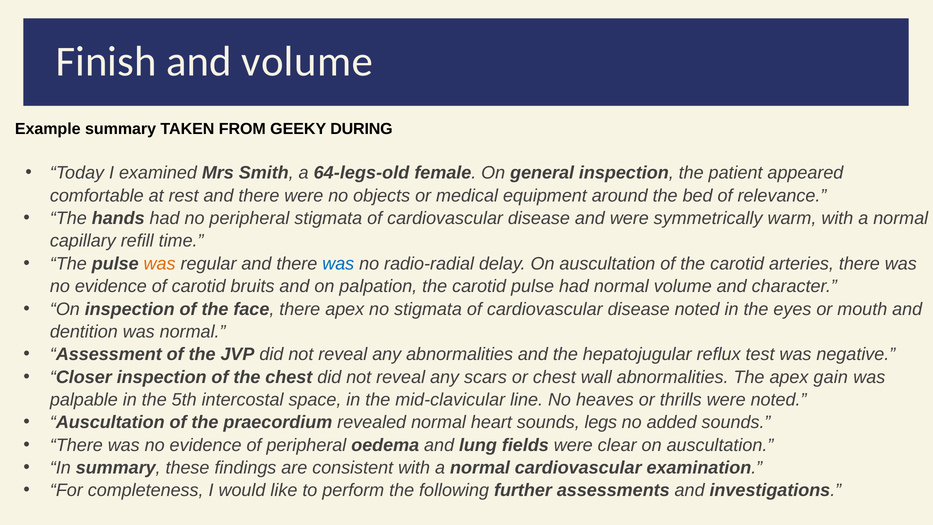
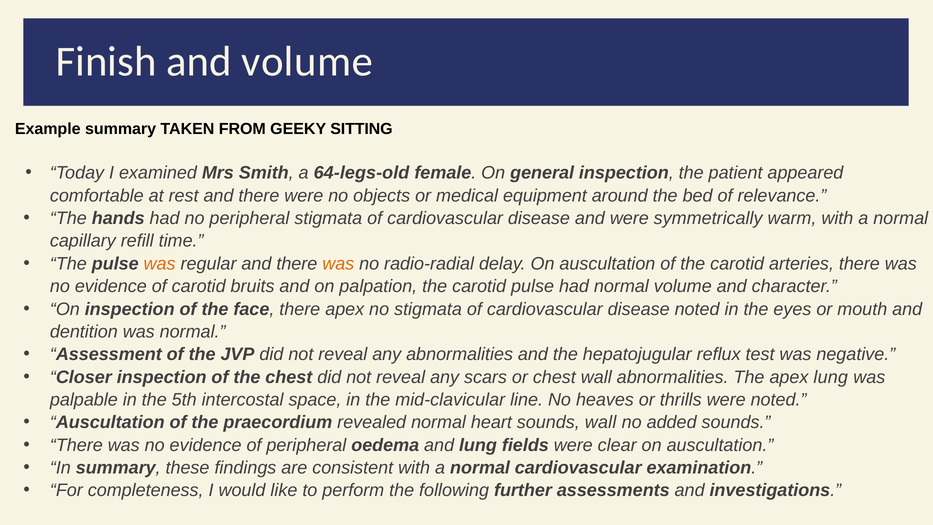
DURING: DURING -> SITTING
was at (338, 264) colour: blue -> orange
apex gain: gain -> lung
sounds legs: legs -> wall
